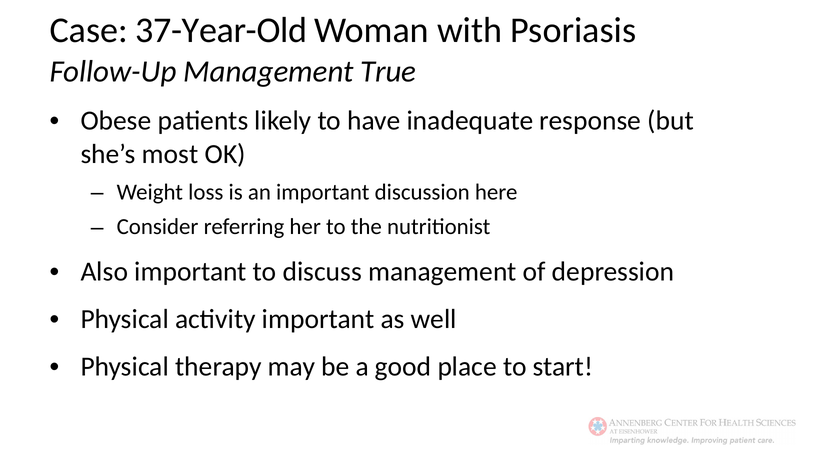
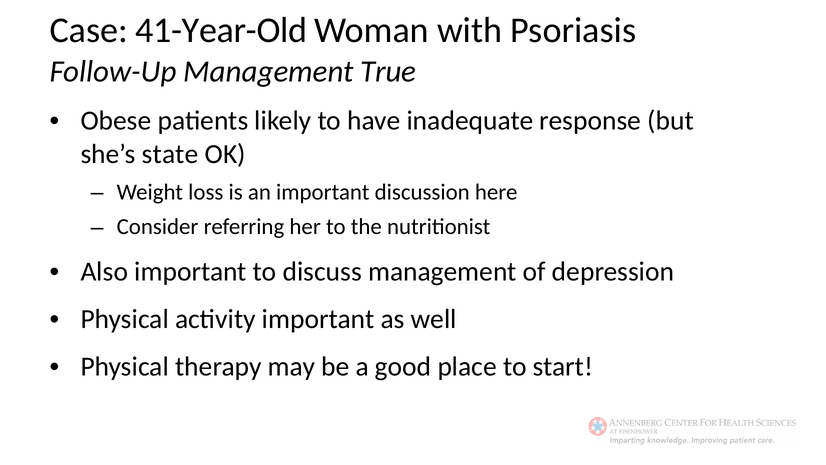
37-Year-Old: 37-Year-Old -> 41-Year-Old
most: most -> state
